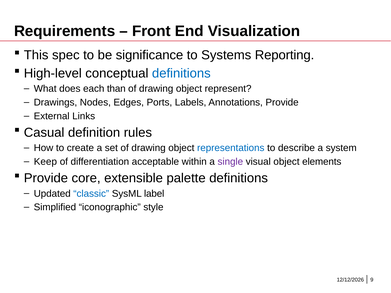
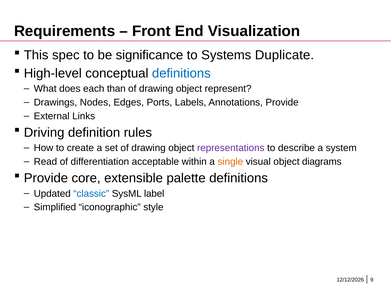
Reporting: Reporting -> Duplicate
Casual: Casual -> Driving
representations colour: blue -> purple
Keep: Keep -> Read
single colour: purple -> orange
elements: elements -> diagrams
